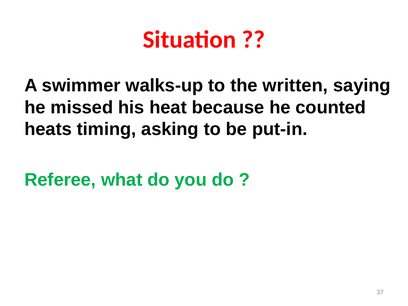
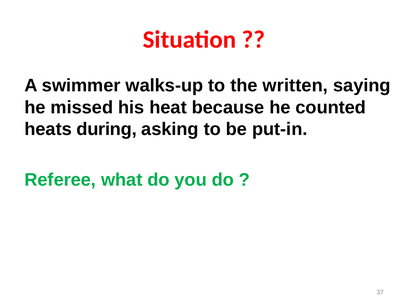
timing: timing -> during
